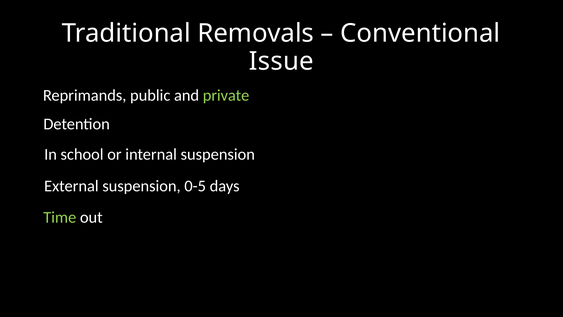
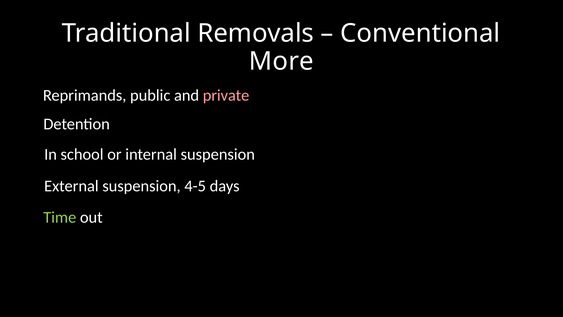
Issue: Issue -> More
private colour: light green -> pink
0-5: 0-5 -> 4-5
